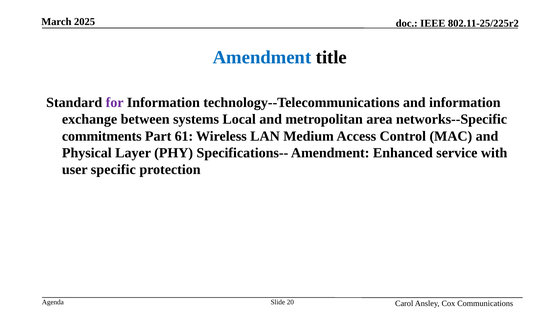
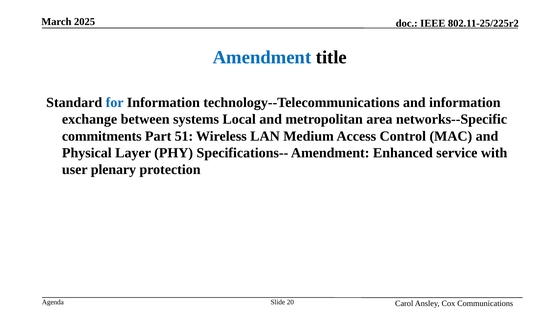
for colour: purple -> blue
61: 61 -> 51
specific: specific -> plenary
